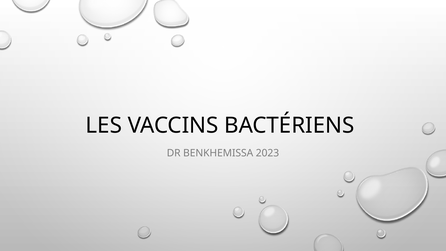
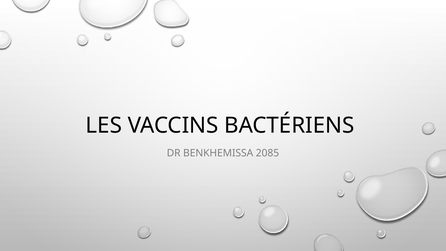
2023: 2023 -> 2085
